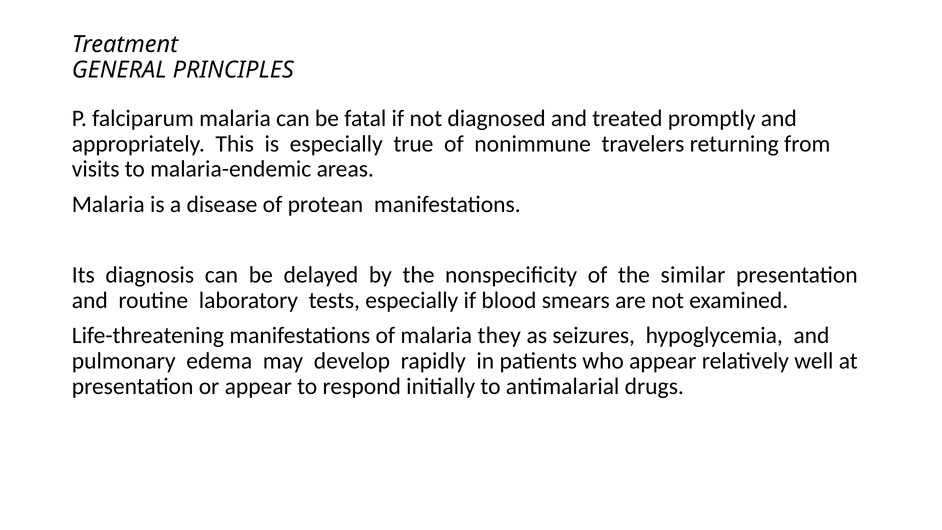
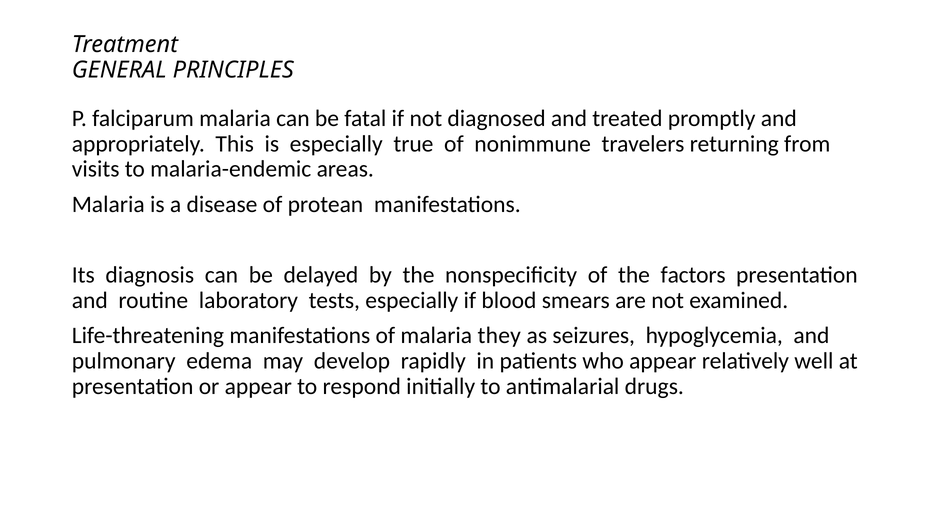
similar: similar -> factors
